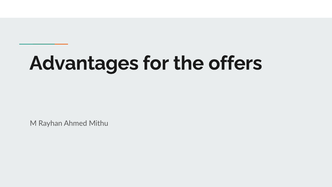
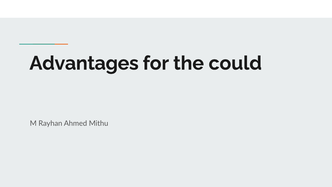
offers: offers -> could
